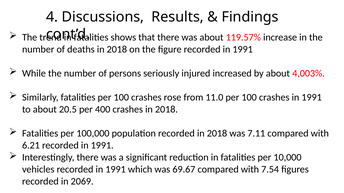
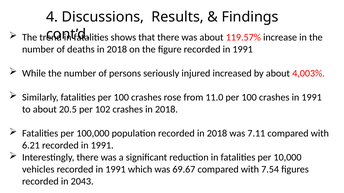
400: 400 -> 102
2069: 2069 -> 2043
